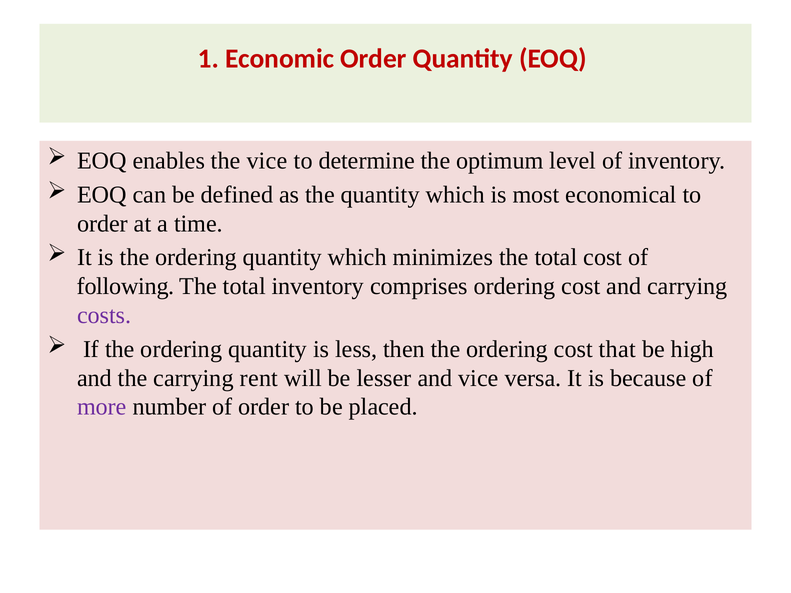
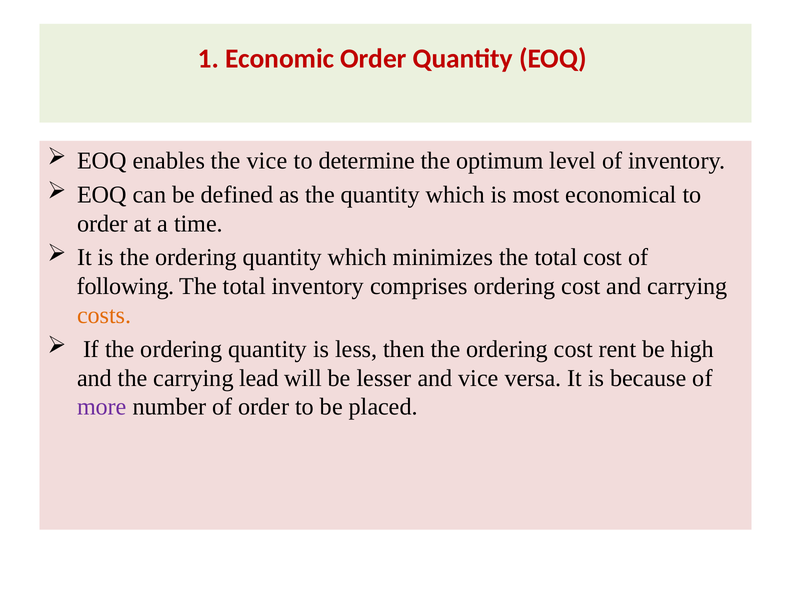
costs colour: purple -> orange
that: that -> rent
rent: rent -> lead
